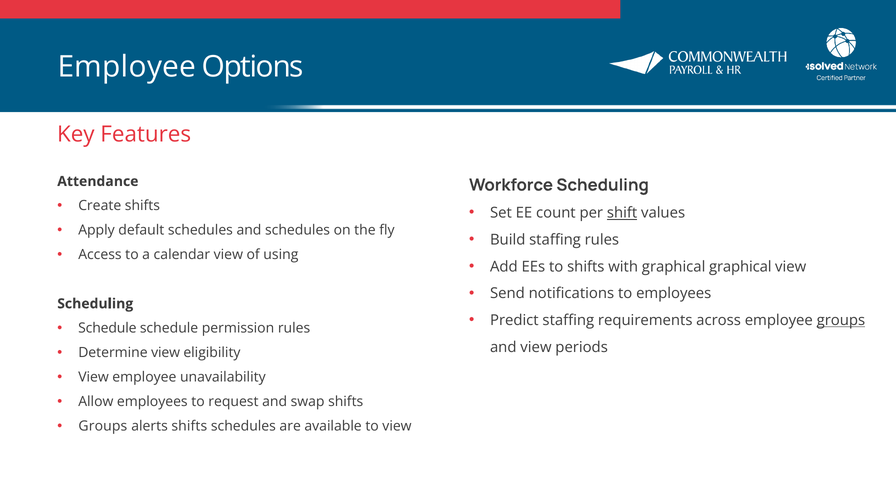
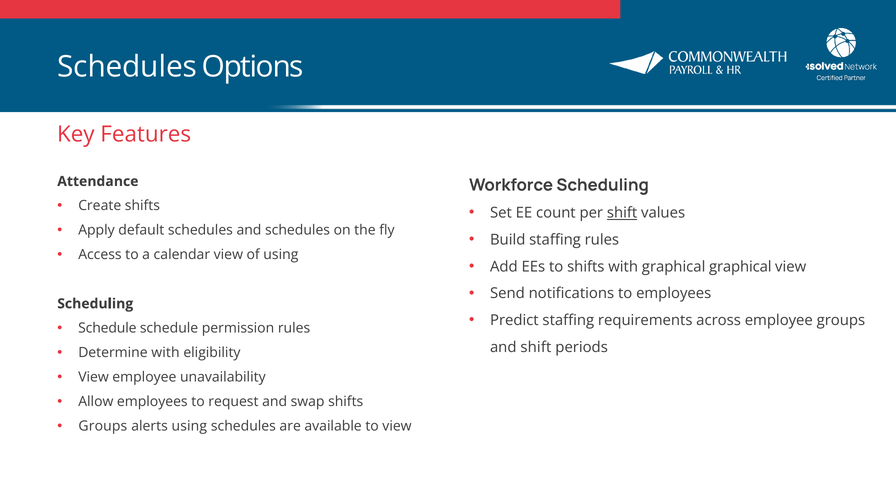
Employee at (127, 67): Employee -> Schedules
groups at (841, 320) underline: present -> none
and view: view -> shift
Determine view: view -> with
alerts shifts: shifts -> using
